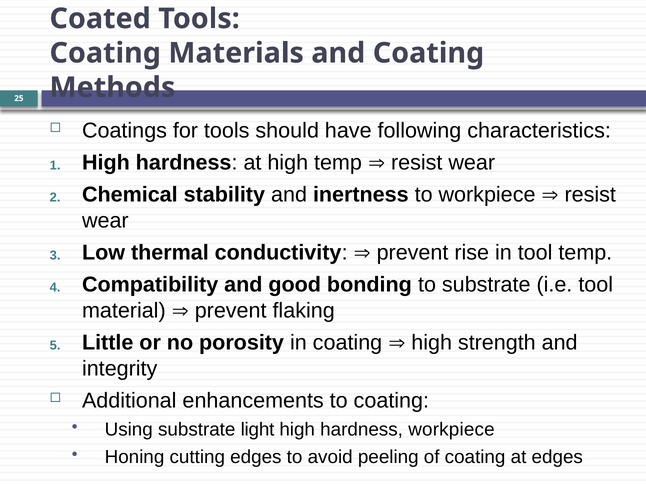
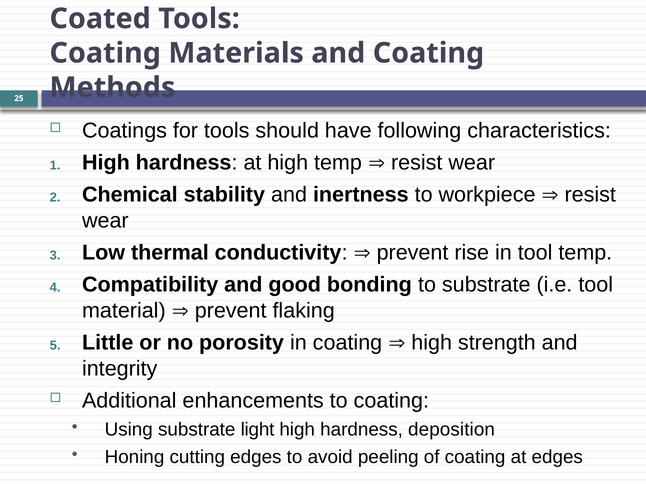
hardness workpiece: workpiece -> deposition
